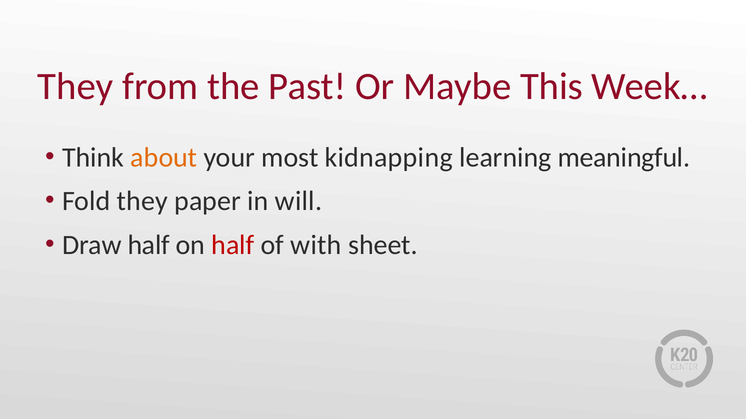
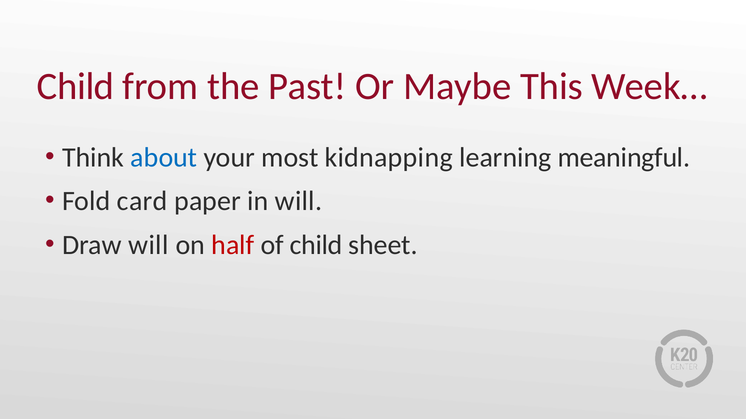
They at (75, 87): They -> Child
about colour: orange -> blue
Fold they: they -> card
Draw half: half -> will
of with: with -> child
